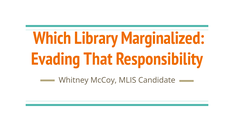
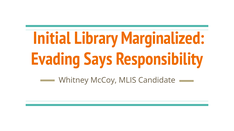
Which: Which -> Initial
That: That -> Says
